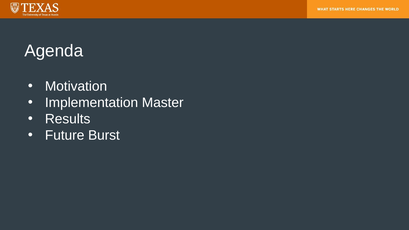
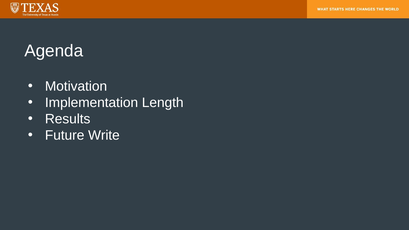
Master: Master -> Length
Burst: Burst -> Write
